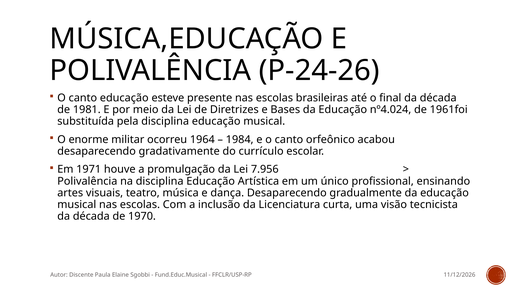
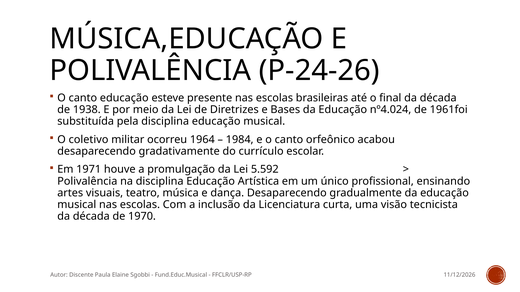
1981: 1981 -> 1938
enorme: enorme -> coletivo
7.956: 7.956 -> 5.592
